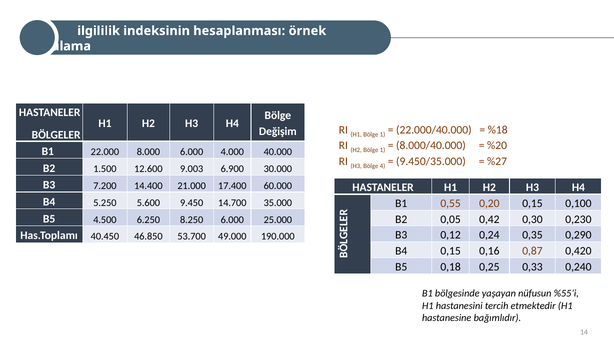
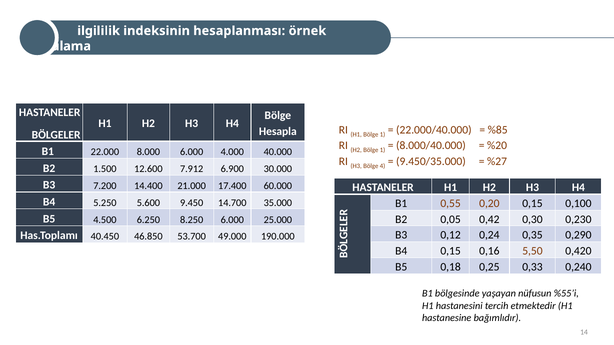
%18: %18 -> %85
Değişim: Değişim -> Hesapla
9.003: 9.003 -> 7.912
0,87: 0,87 -> 5,50
